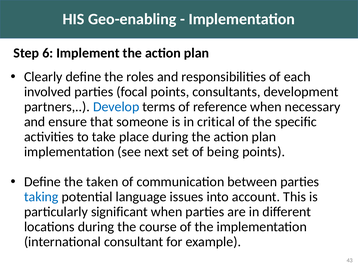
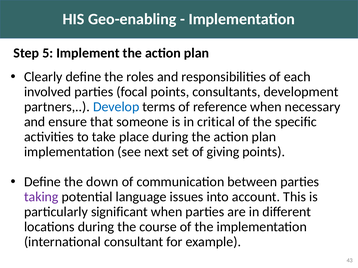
6: 6 -> 5
being: being -> giving
taken: taken -> down
taking colour: blue -> purple
